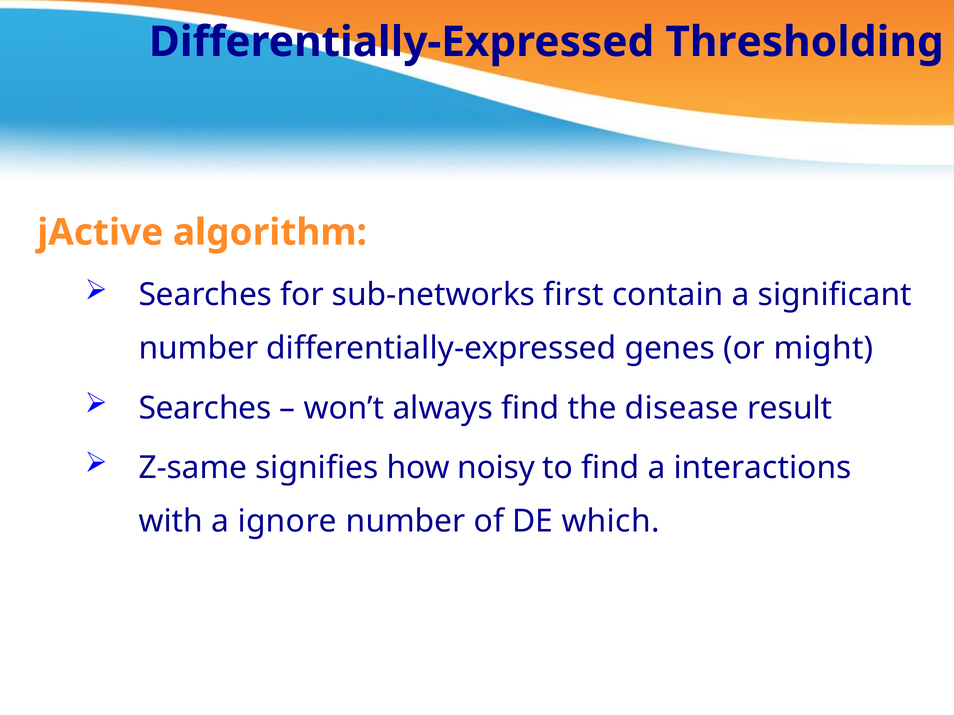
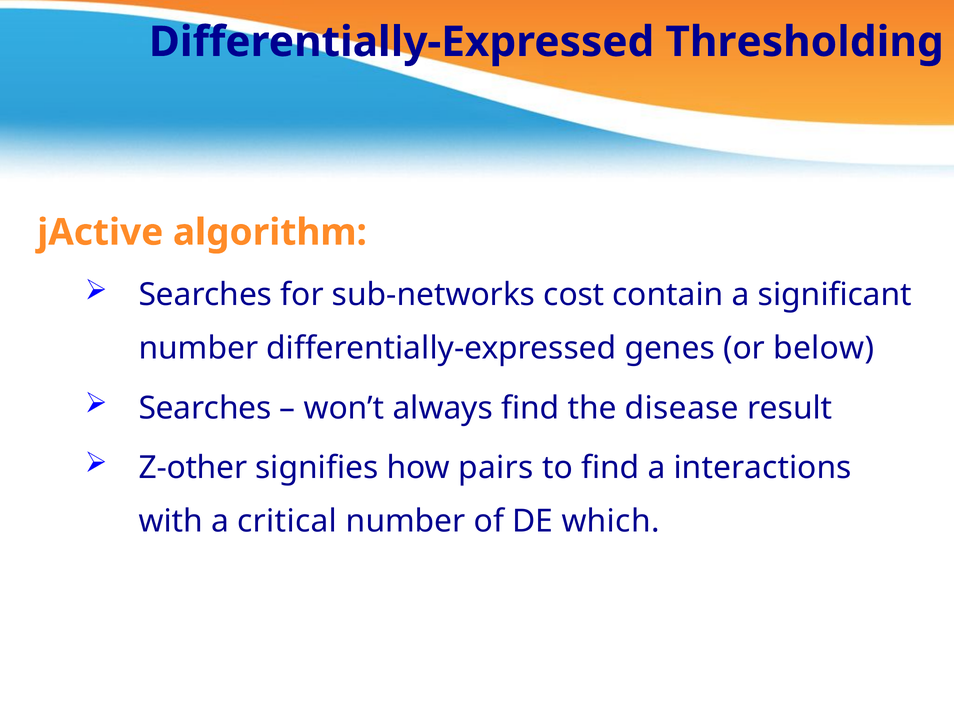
first: first -> cost
might: might -> below
Z-same: Z-same -> Z-other
noisy: noisy -> pairs
ignore: ignore -> critical
